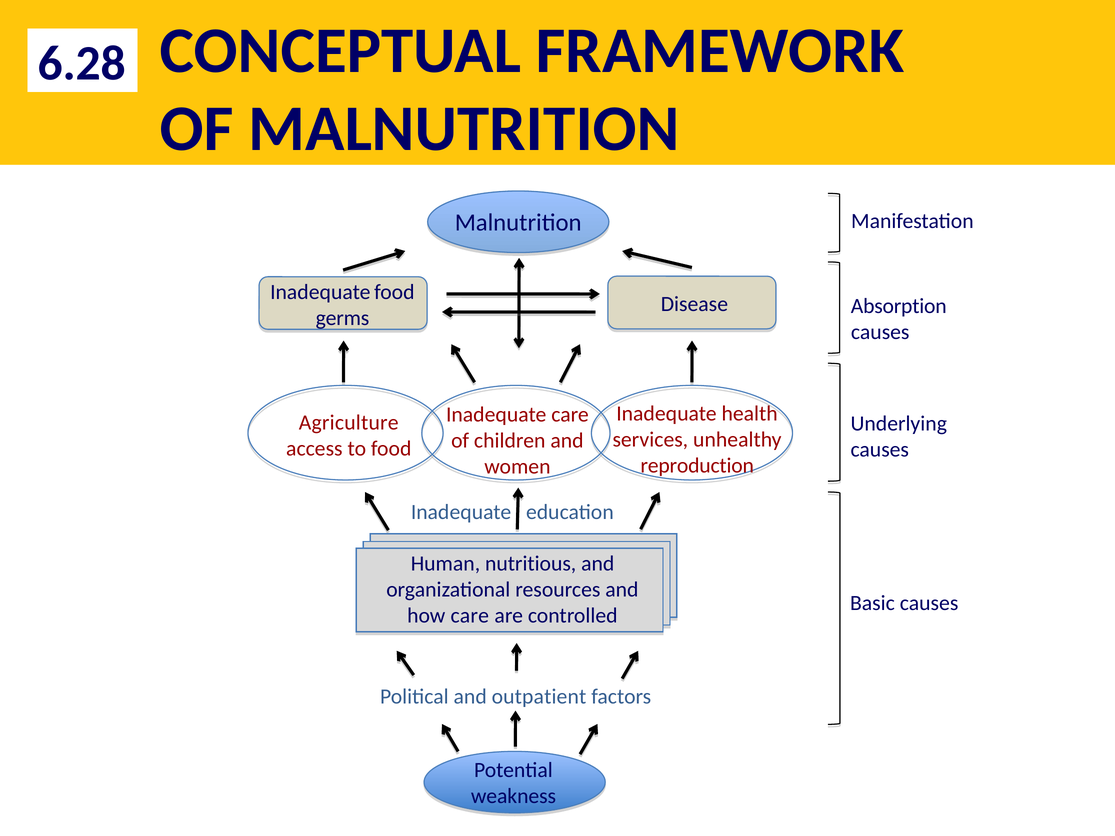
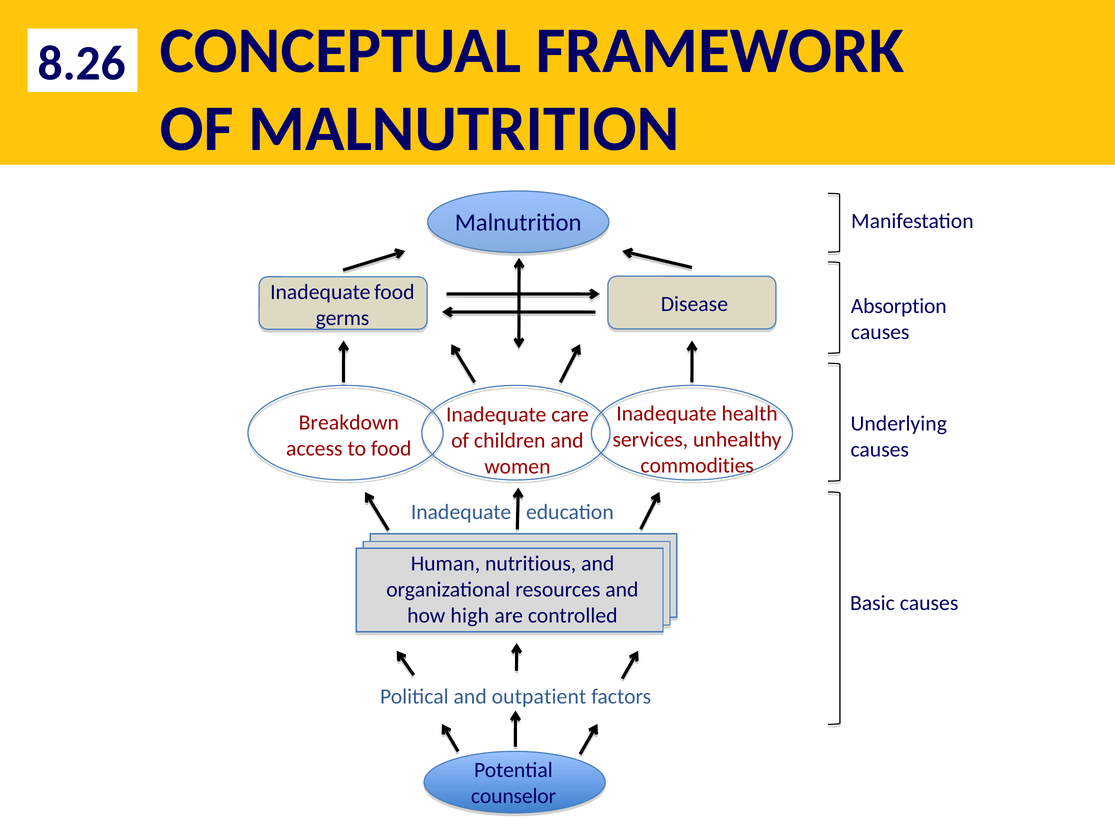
6.28: 6.28 -> 8.26
Agriculture: Agriculture -> Breakdown
reproduction: reproduction -> commodities
how care: care -> high
weakness: weakness -> counselor
